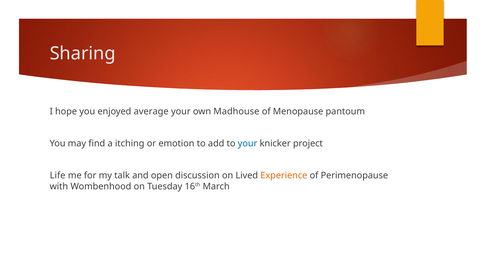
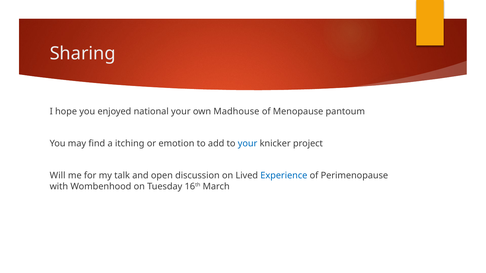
average: average -> national
Life: Life -> Will
Experience colour: orange -> blue
